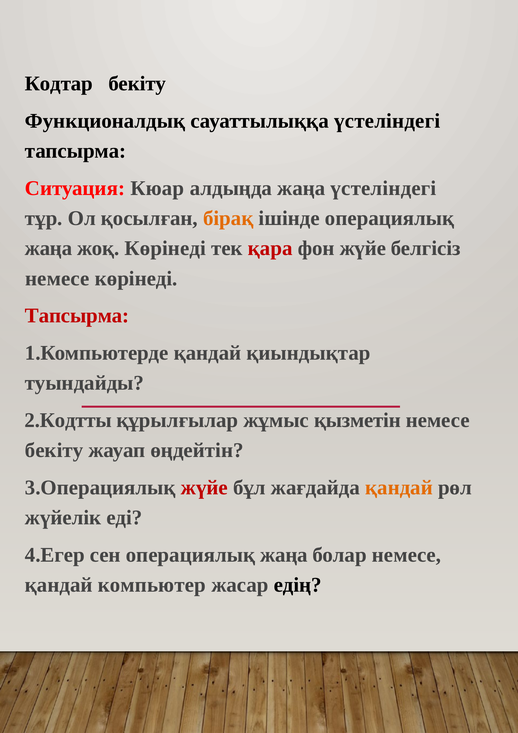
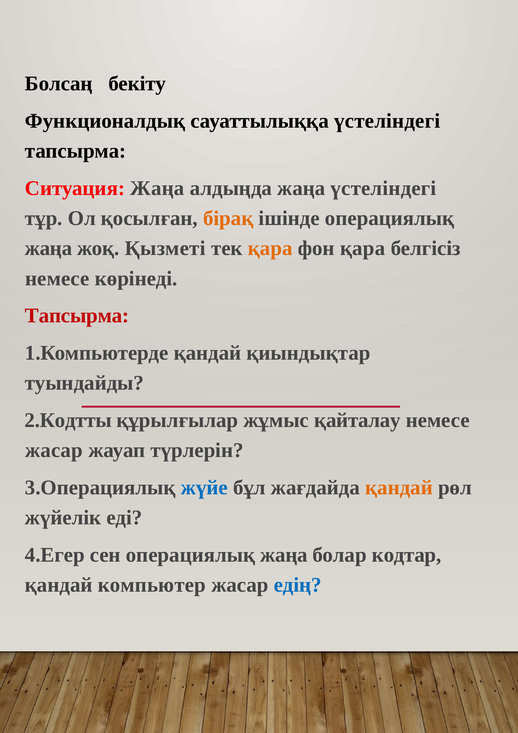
Кодтар: Кодтар -> Болсаң
Ситуация Кюар: Кюар -> Жаңа
жоқ Көрінеді: Көрінеді -> Қызметі
қара at (270, 248) colour: red -> orange
фон жүйе: жүйе -> қара
қызметін: қызметін -> қайталау
бекіту at (54, 450): бекіту -> жасар
өңдейтін: өңдейтін -> түрлерін
жүйе at (204, 488) colour: red -> blue
болар немесе: немесе -> кодтар
едің colour: black -> blue
